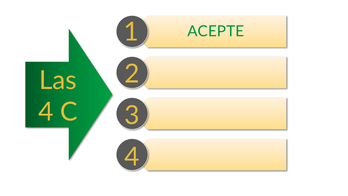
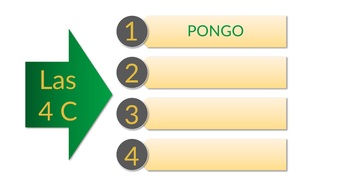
ACEPTE: ACEPTE -> PONGO
